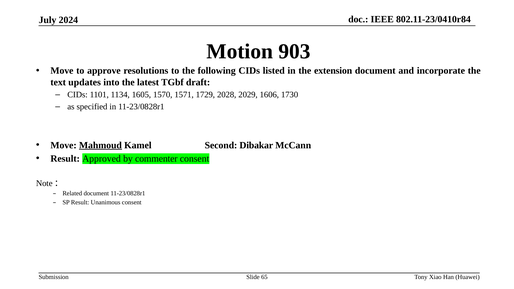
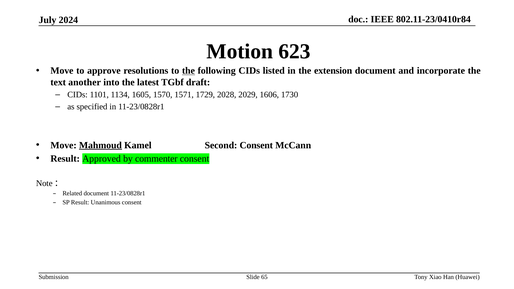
903: 903 -> 623
the at (188, 71) underline: none -> present
updates: updates -> another
Second Dibakar: Dibakar -> Consent
